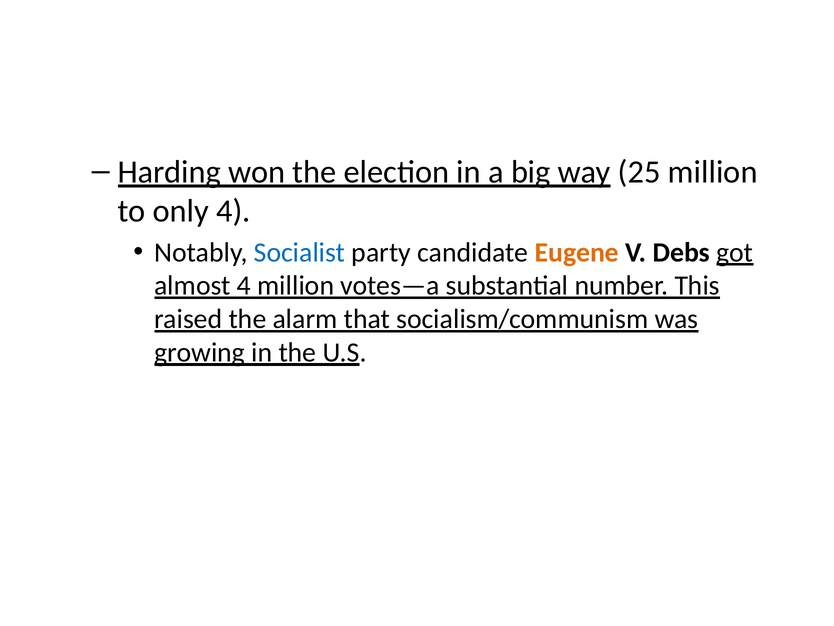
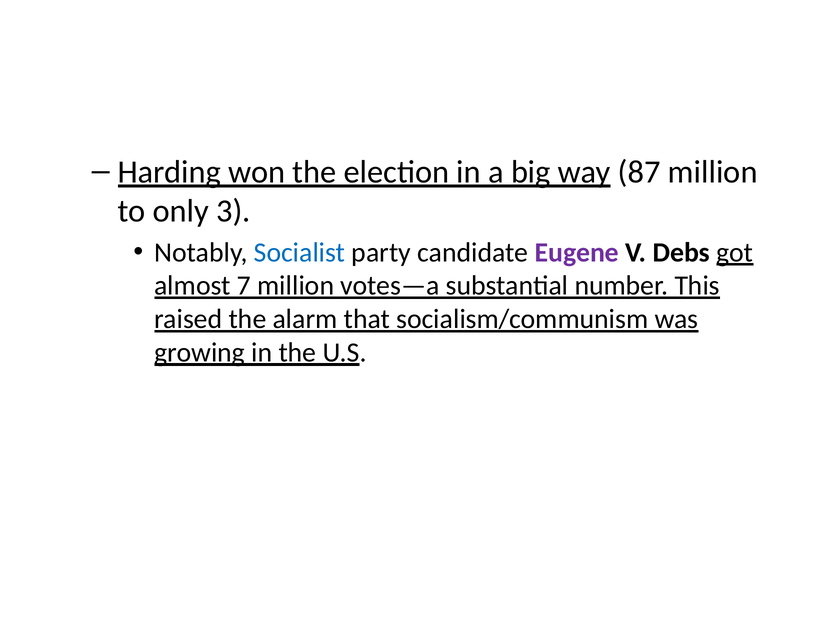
25: 25 -> 87
only 4: 4 -> 3
Eugene colour: orange -> purple
almost 4: 4 -> 7
